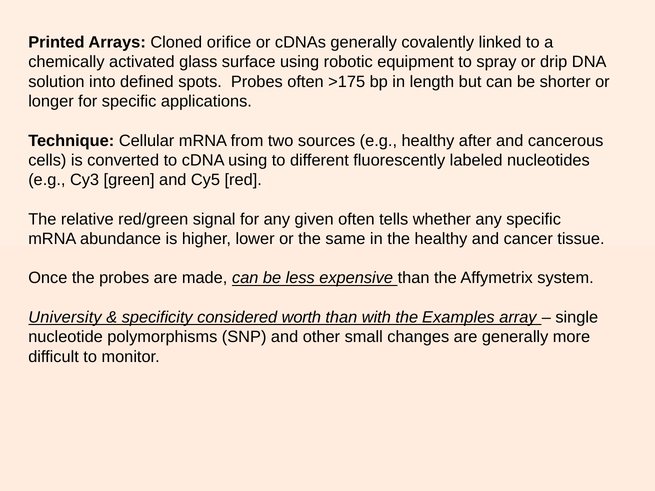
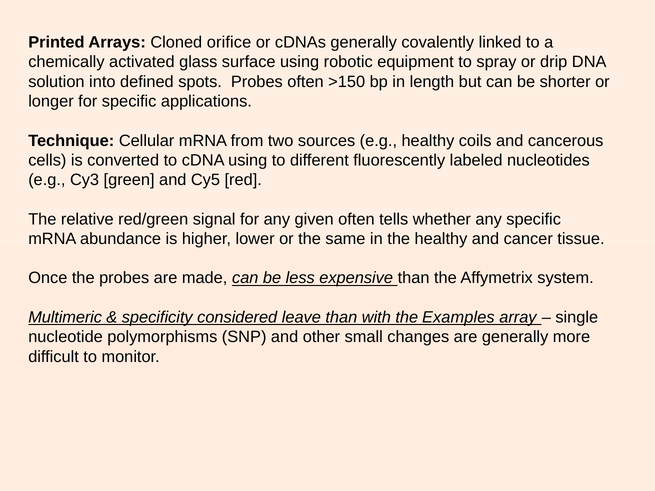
>175: >175 -> >150
after: after -> coils
University: University -> Multimeric
worth: worth -> leave
